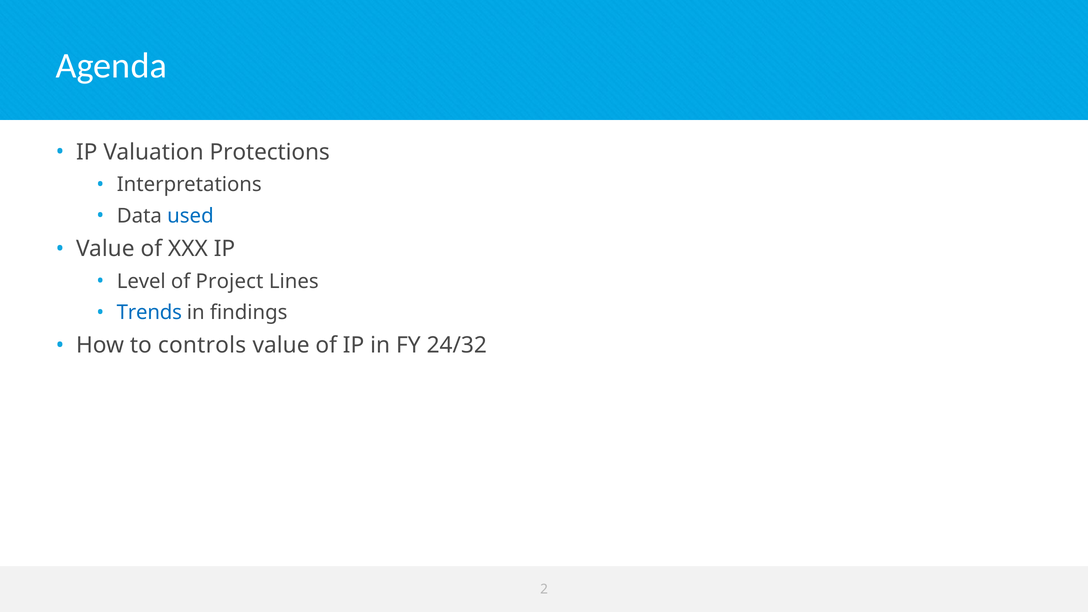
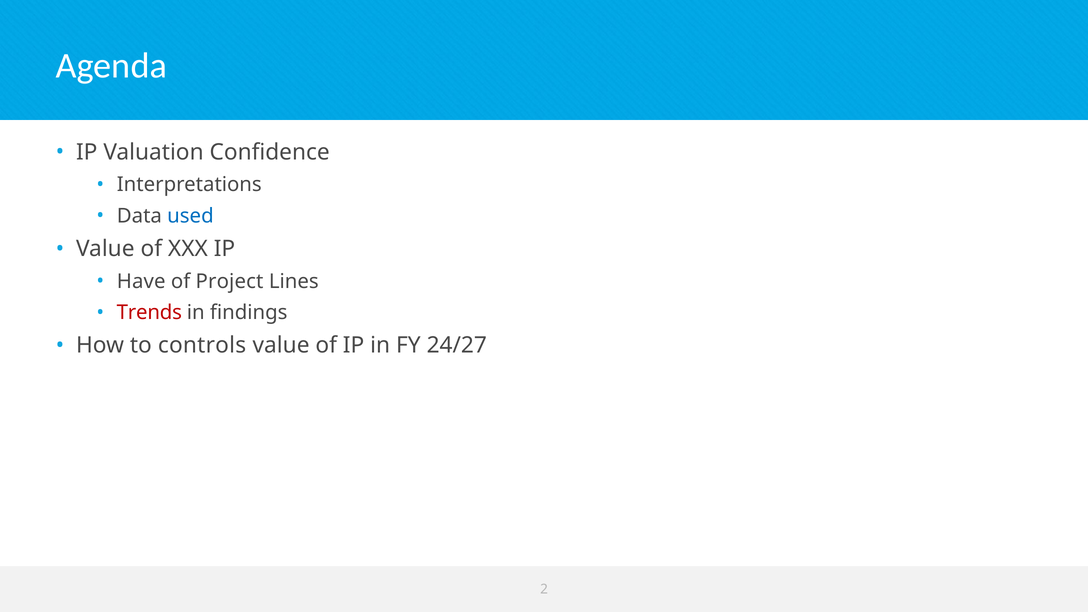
Protections: Protections -> Confidence
Level: Level -> Have
Trends colour: blue -> red
24/32: 24/32 -> 24/27
